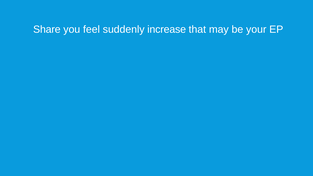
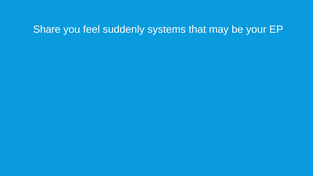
increase: increase -> systems
